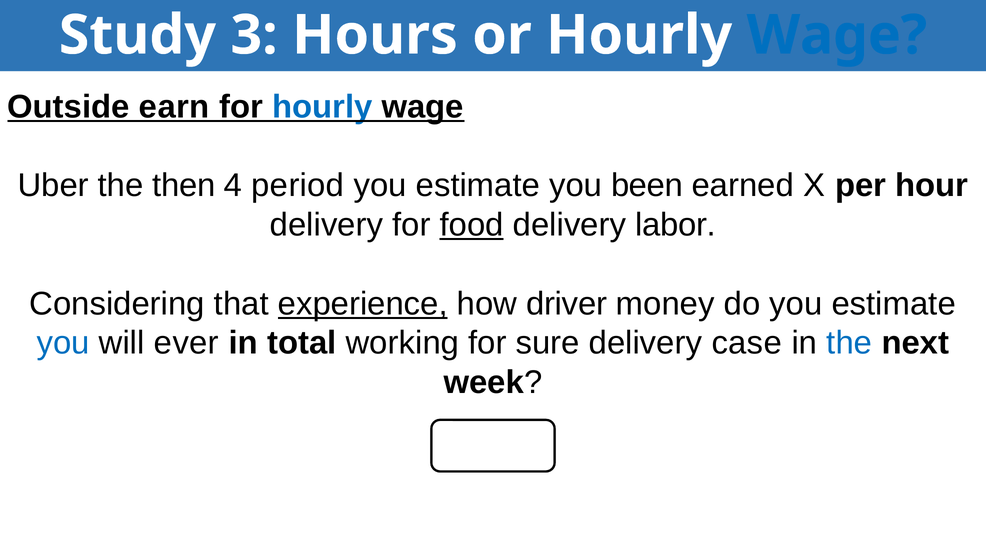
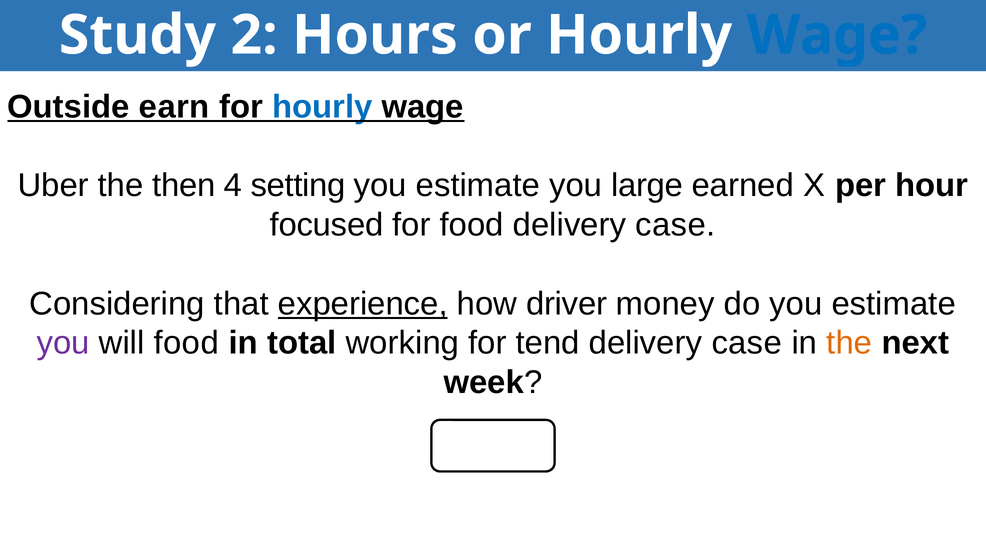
3: 3 -> 2
period: period -> setting
been: been -> large
delivery at (326, 225): delivery -> focused
food at (472, 225) underline: present -> none
labor at (676, 225): labor -> case
you at (63, 343) colour: blue -> purple
will ever: ever -> food
sure: sure -> tend
the at (849, 343) colour: blue -> orange
